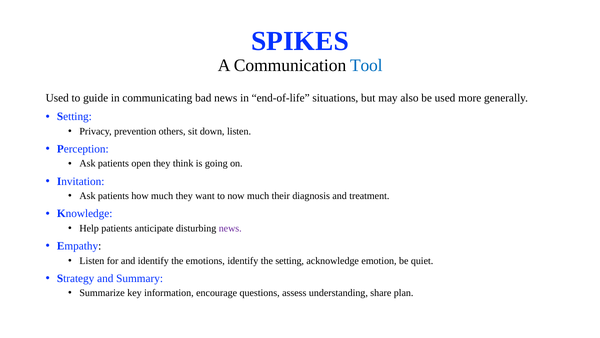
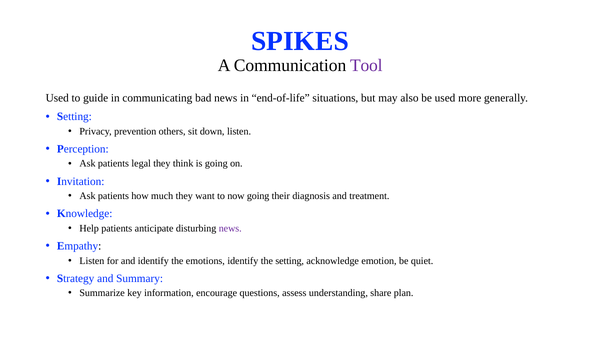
Tool colour: blue -> purple
open: open -> legal
now much: much -> going
